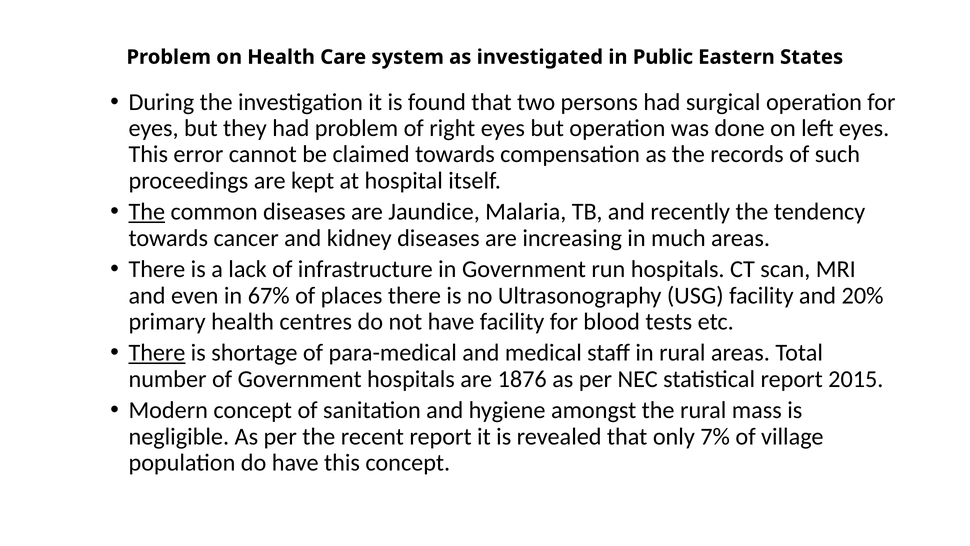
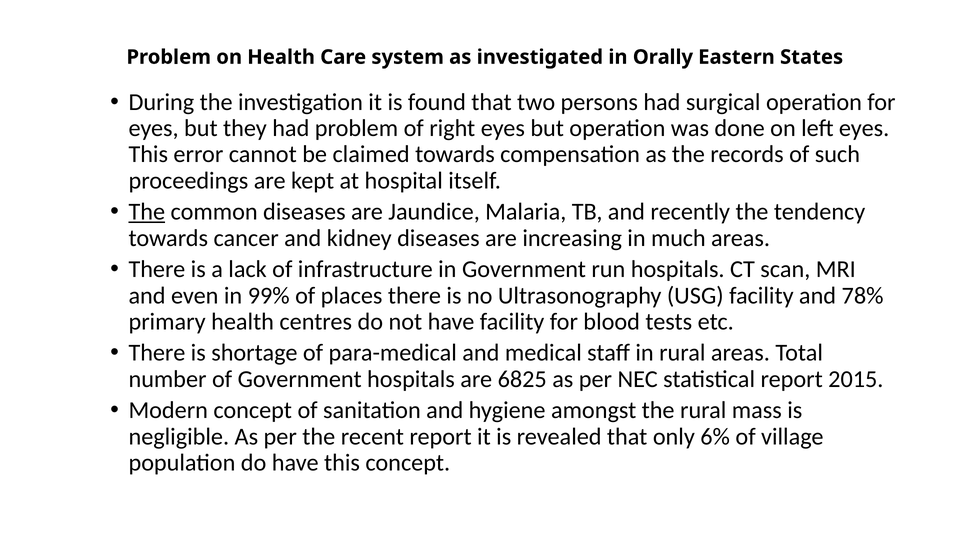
Public: Public -> Orally
67%: 67% -> 99%
20%: 20% -> 78%
There at (157, 353) underline: present -> none
1876: 1876 -> 6825
7%: 7% -> 6%
